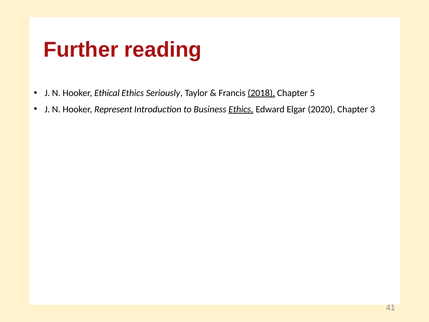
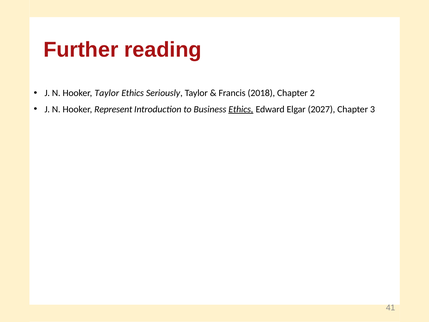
Hooker Ethical: Ethical -> Taylor
2018 underline: present -> none
5: 5 -> 2
2020: 2020 -> 2027
